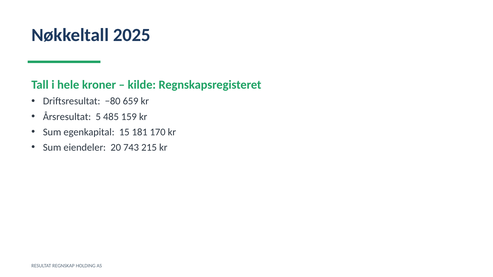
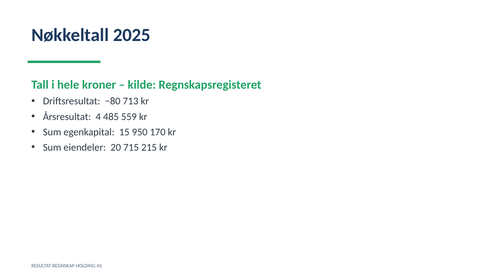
659: 659 -> 713
5: 5 -> 4
159: 159 -> 559
181: 181 -> 950
743: 743 -> 715
